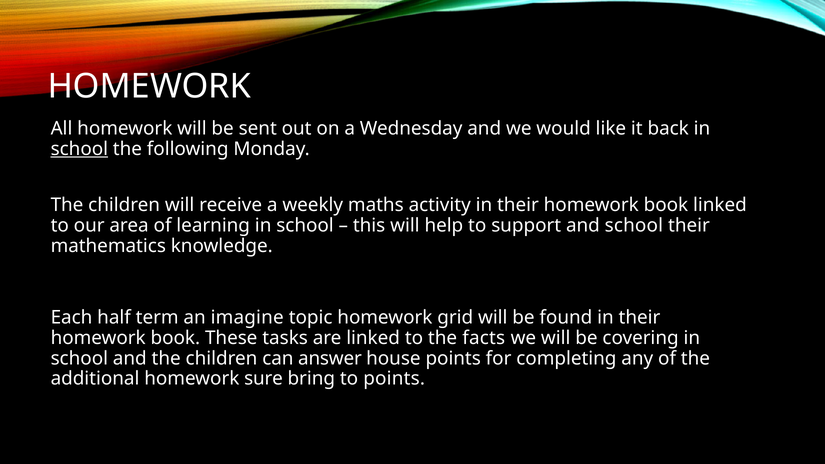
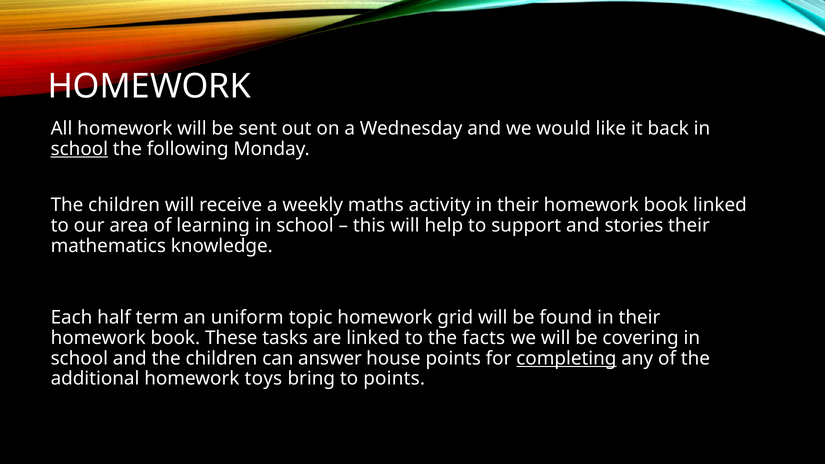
and school: school -> stories
imagine: imagine -> uniform
completing underline: none -> present
sure: sure -> toys
